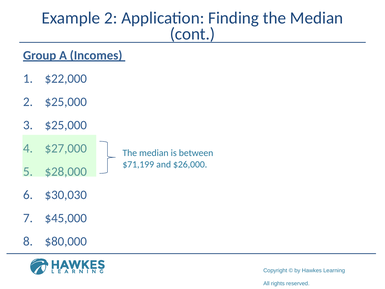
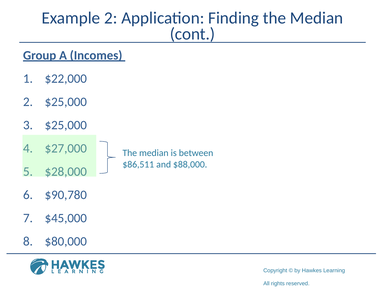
$71,199: $71,199 -> $86,511
$26,000: $26,000 -> $88,000
$30,030: $30,030 -> $90,780
